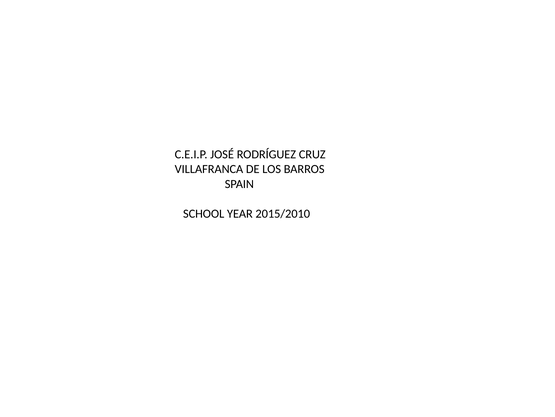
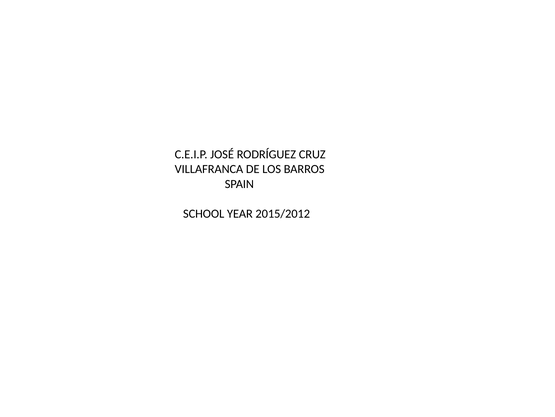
2015/2010: 2015/2010 -> 2015/2012
